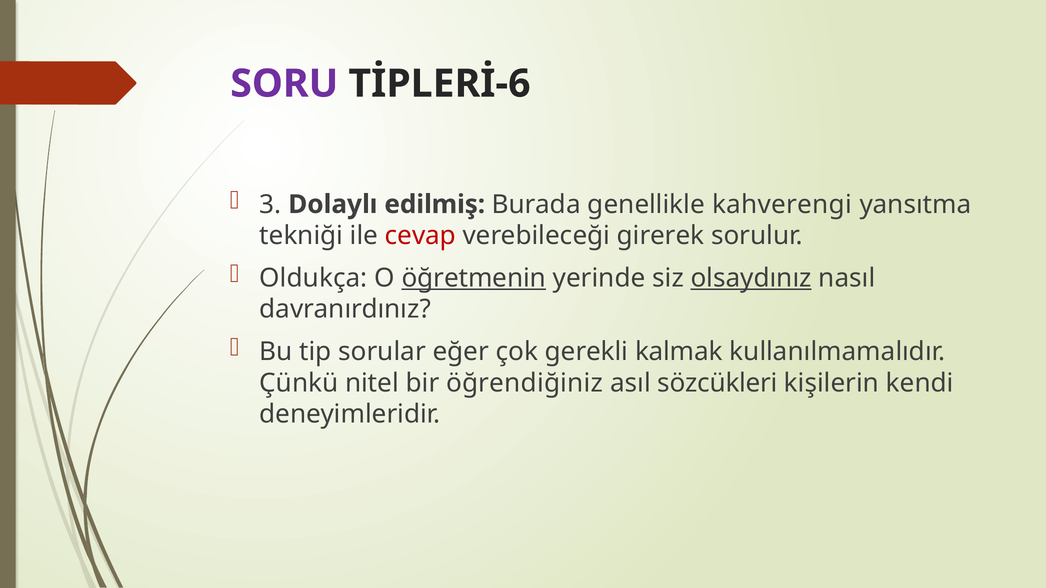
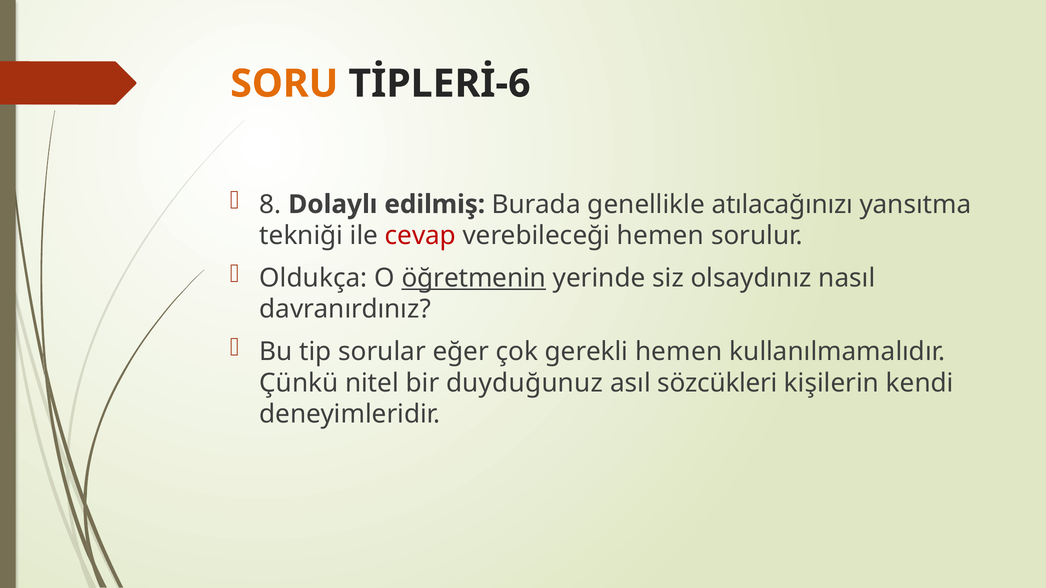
SORU colour: purple -> orange
3: 3 -> 8
kahverengi: kahverengi -> atılacağınızı
verebileceği girerek: girerek -> hemen
olsaydınız underline: present -> none
gerekli kalmak: kalmak -> hemen
öğrendiğiniz: öğrendiğiniz -> duyduğunuz
